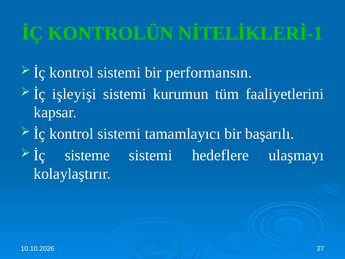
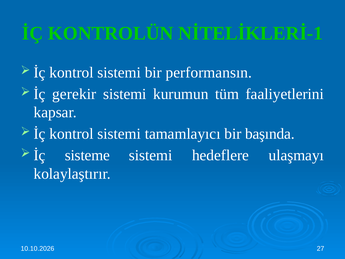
işleyişi: işleyişi -> gerekir
başarılı: başarılı -> başında
